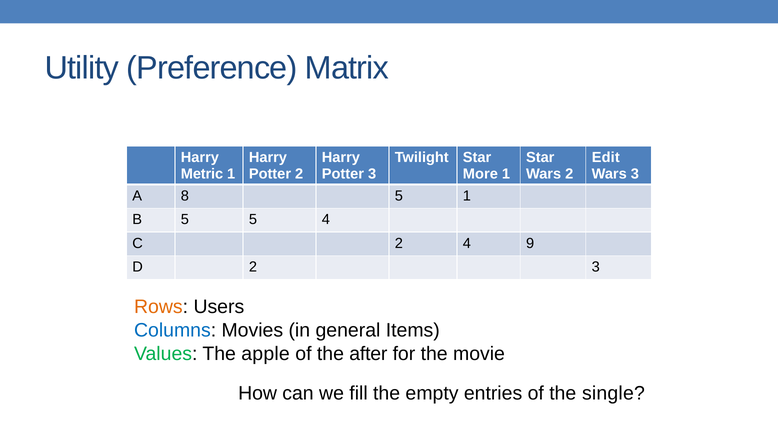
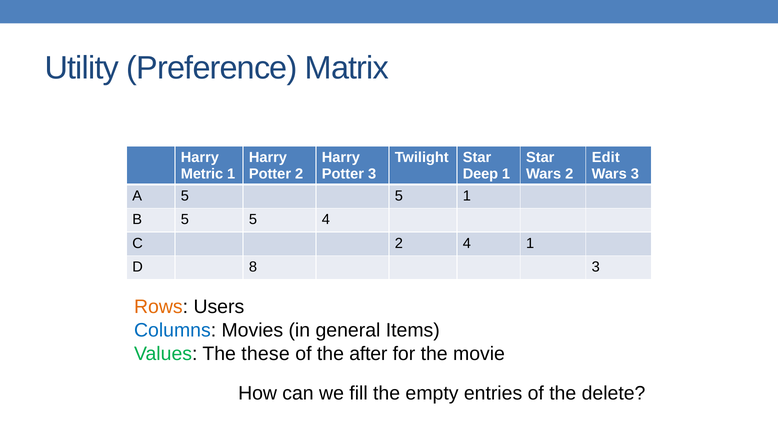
More: More -> Deep
A 8: 8 -> 5
4 9: 9 -> 1
D 2: 2 -> 8
apple: apple -> these
single: single -> delete
